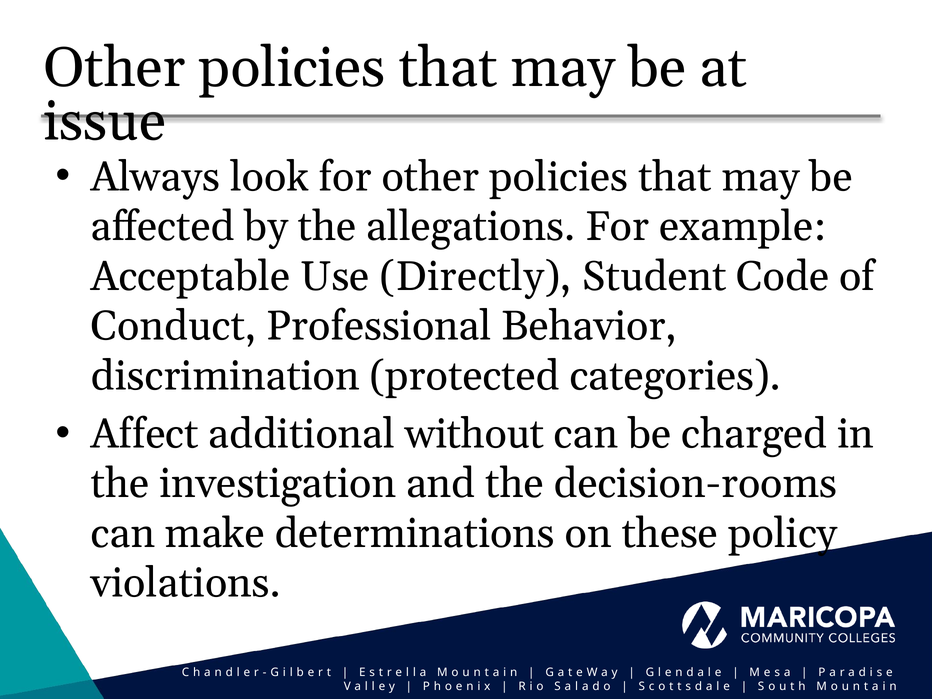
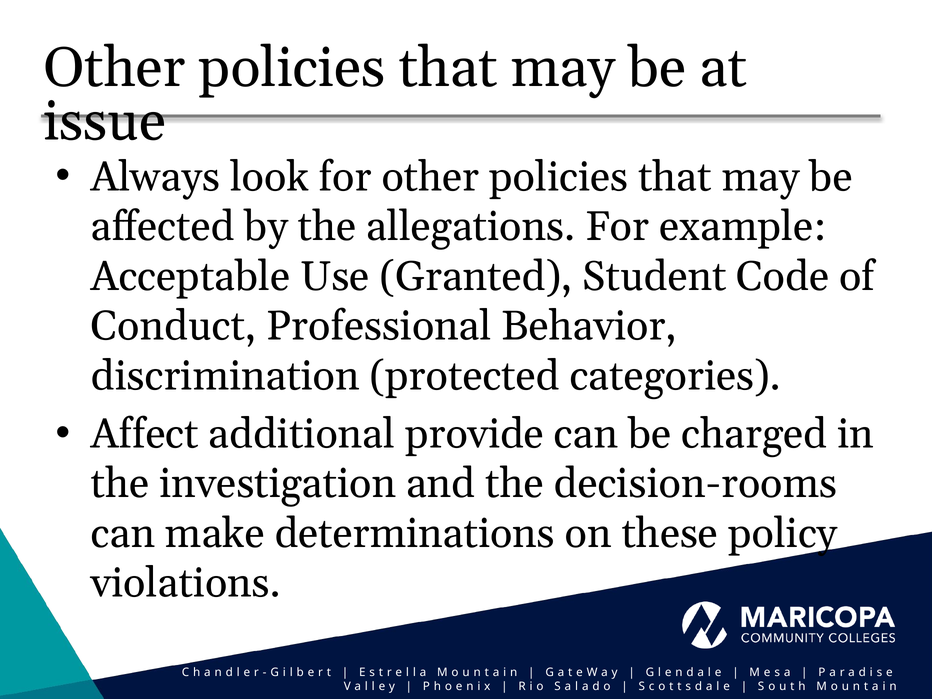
Directly: Directly -> Granted
without: without -> provide
